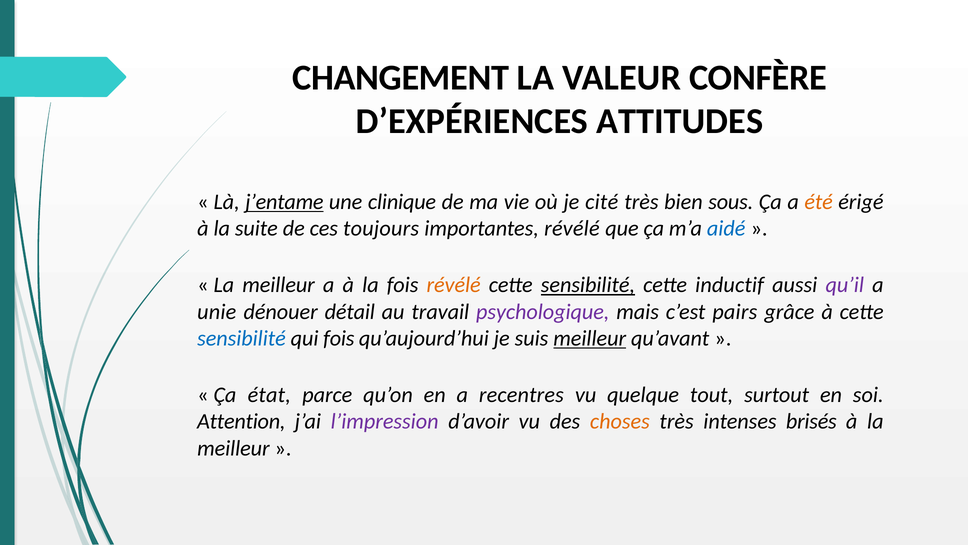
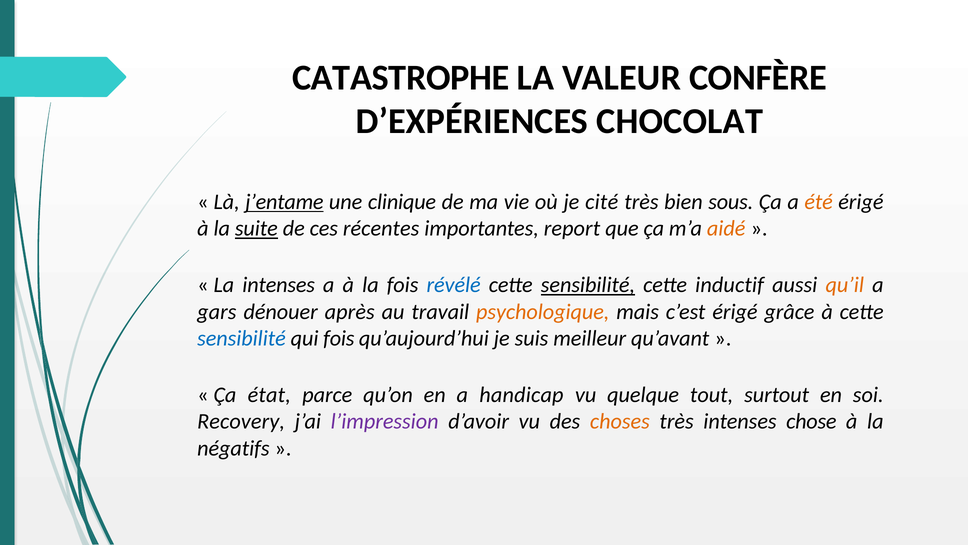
CHANGEMENT: CHANGEMENT -> CATASTROPHE
ATTITUDES: ATTITUDES -> CHOCOLAT
suite underline: none -> present
toujours: toujours -> récentes
importantes révélé: révélé -> report
aidé colour: blue -> orange
meilleur at (279, 285): meilleur -> intenses
révélé at (454, 285) colour: orange -> blue
qu’il colour: purple -> orange
unie: unie -> gars
détail: détail -> après
psychologique colour: purple -> orange
c’est pairs: pairs -> érigé
meilleur at (590, 338) underline: present -> none
recentres: recentres -> handicap
Attention: Attention -> Recovery
brisés: brisés -> chose
meilleur at (233, 448): meilleur -> négatifs
